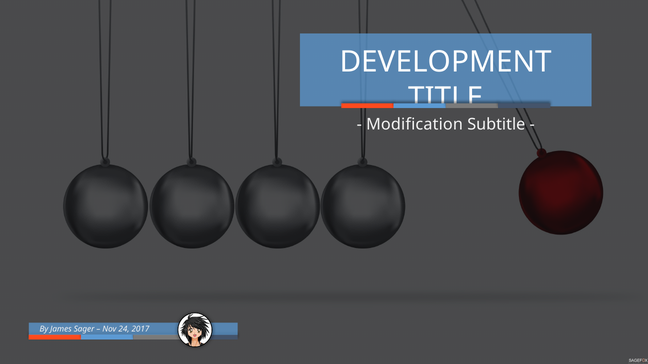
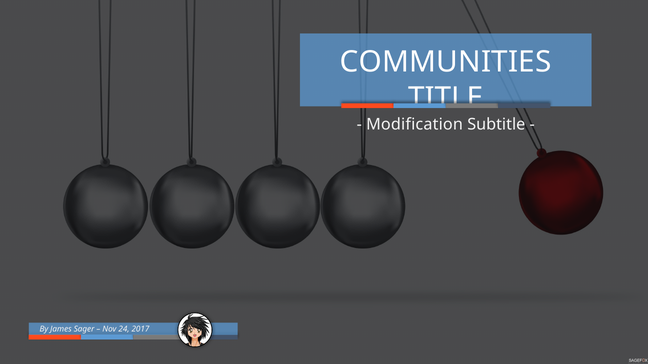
DEVELOPMENT: DEVELOPMENT -> COMMUNITIES
